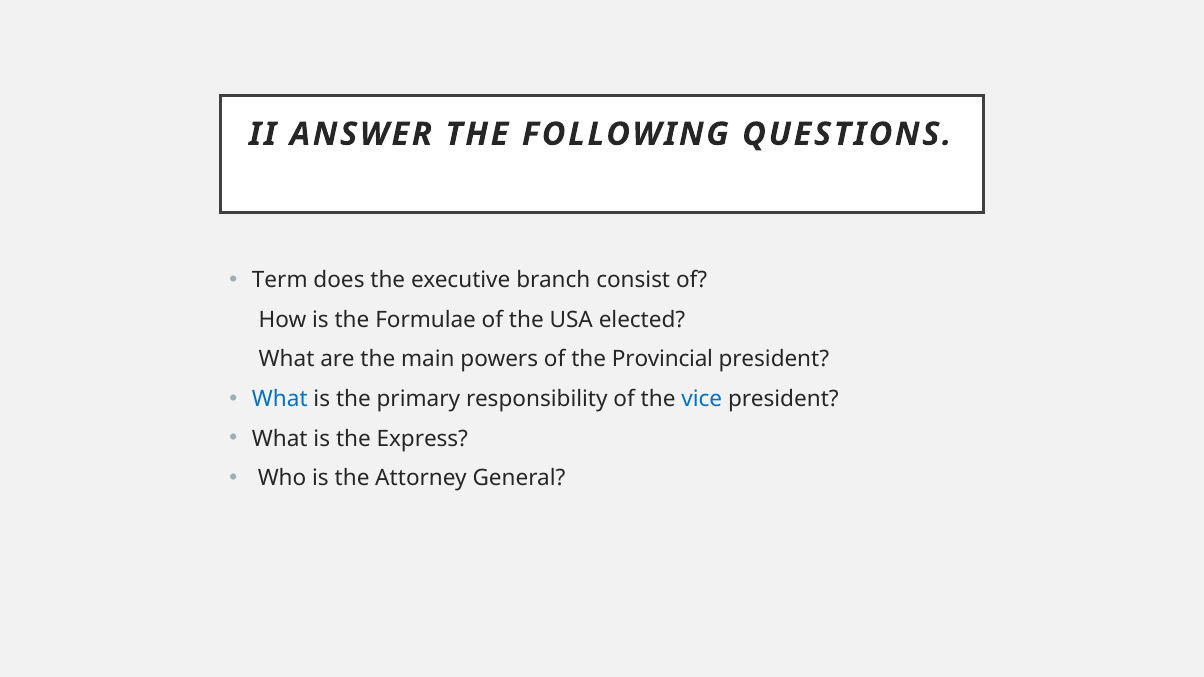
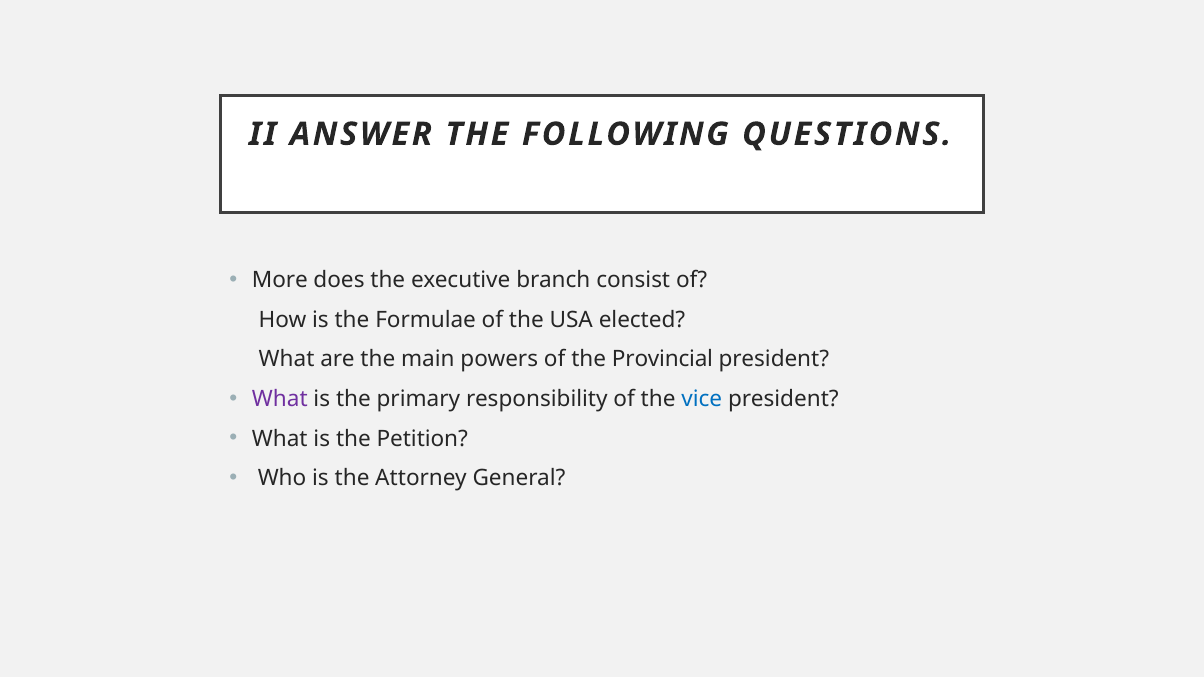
Term: Term -> More
What at (280, 399) colour: blue -> purple
Express: Express -> Petition
